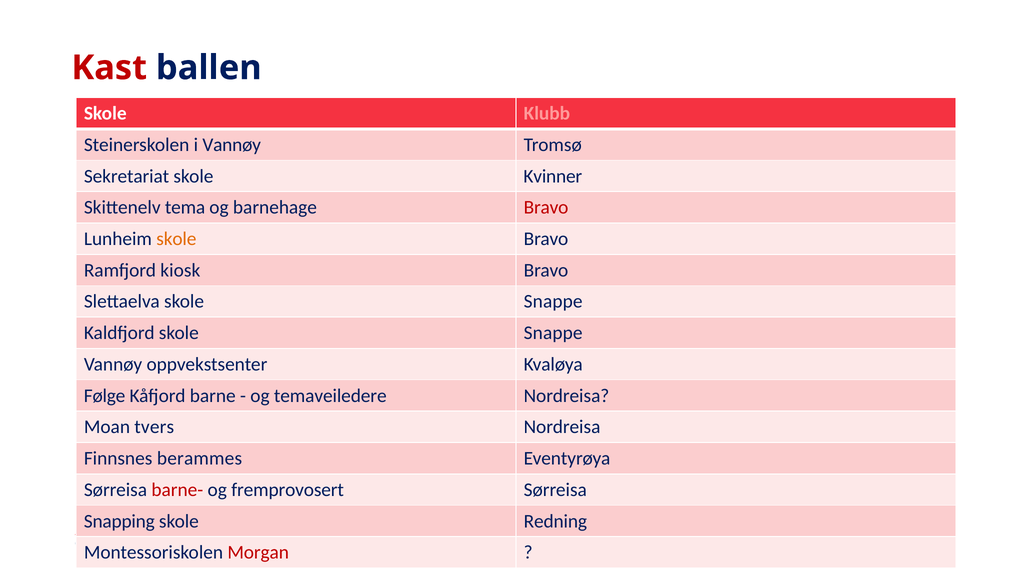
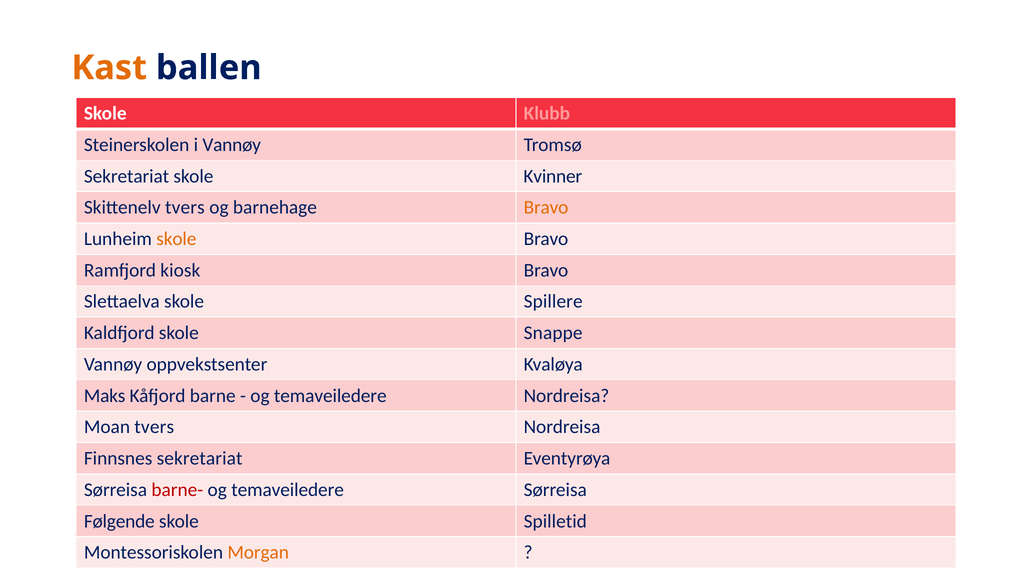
Kast colour: red -> orange
Skittenelv tema: tema -> tvers
Bravo at (546, 208) colour: red -> orange
Slettaelva skole Snappe: Snappe -> Spillere
Følge: Følge -> Maks
Finnsnes berammes: berammes -> sekretariat
fremprovosert at (288, 490): fremprovosert -> temaveiledere
Snapping: Snapping -> Følgende
Redning: Redning -> Spilletid
Morgan colour: red -> orange
